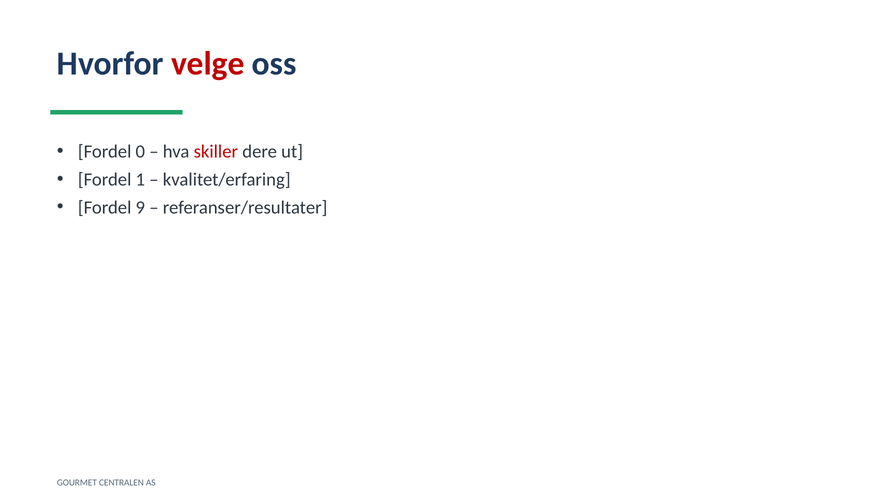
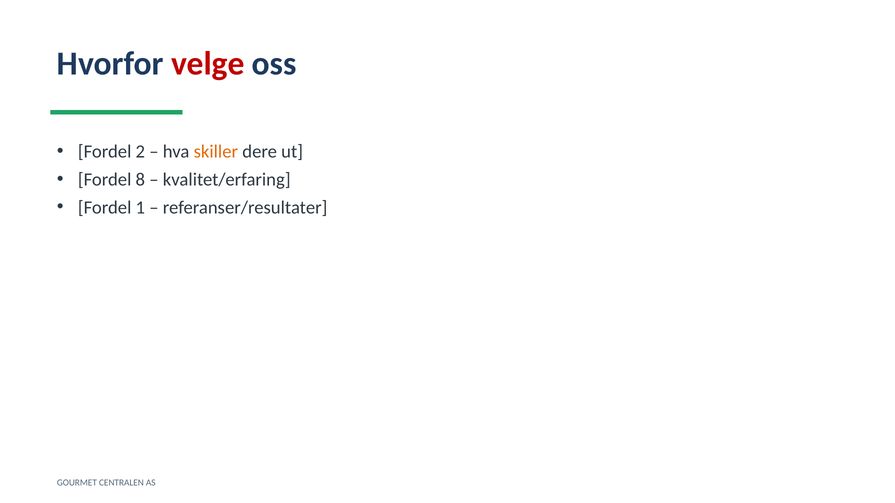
0: 0 -> 2
skiller colour: red -> orange
1: 1 -> 8
9: 9 -> 1
